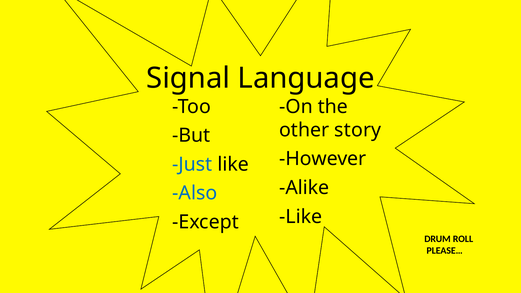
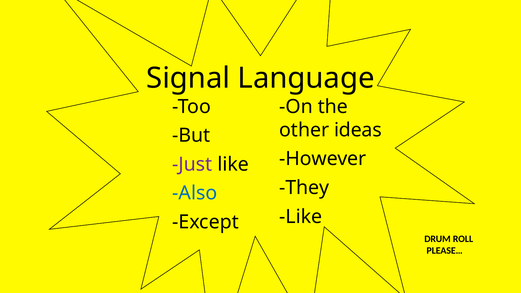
story: story -> ideas
Just colour: blue -> purple
Alike: Alike -> They
